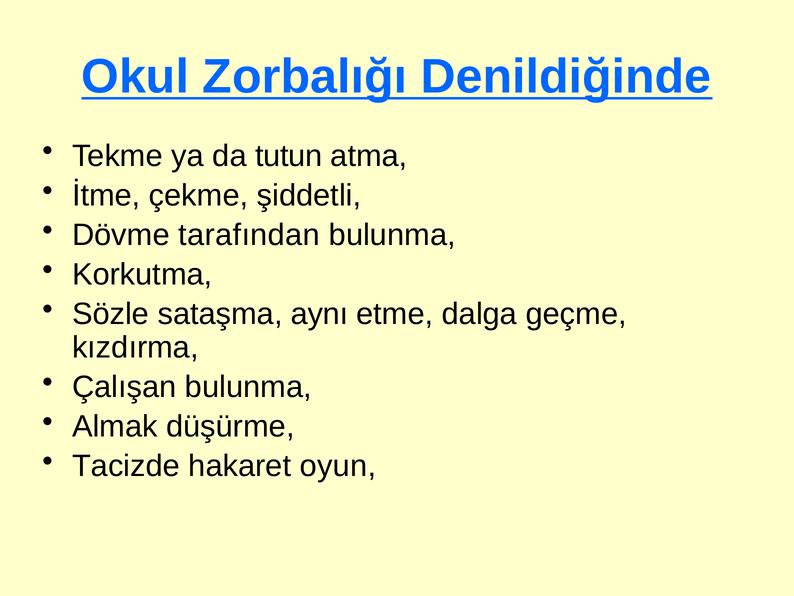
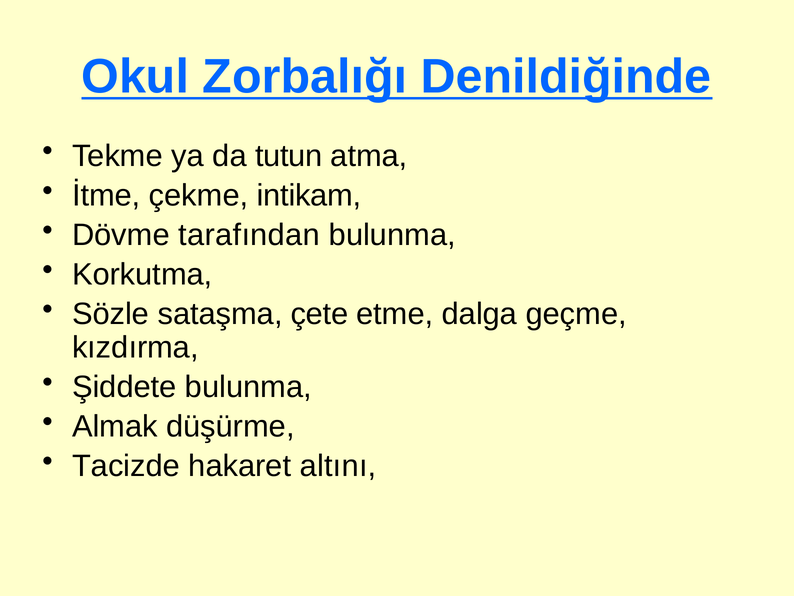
şiddetli: şiddetli -> intikam
aynı: aynı -> çete
Çalışan: Çalışan -> Şiddete
oyun: oyun -> altını
